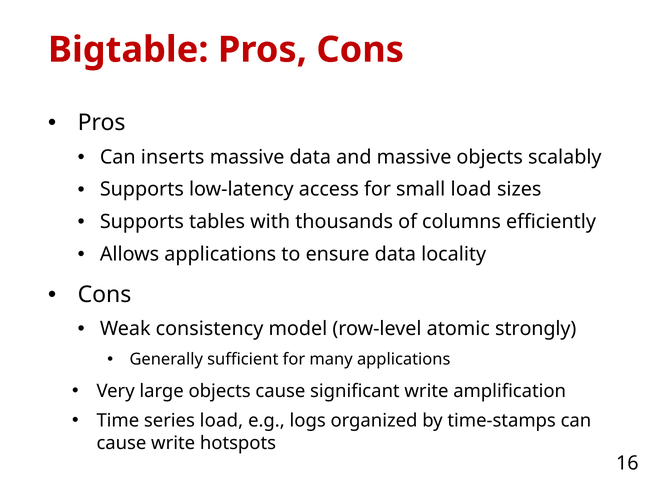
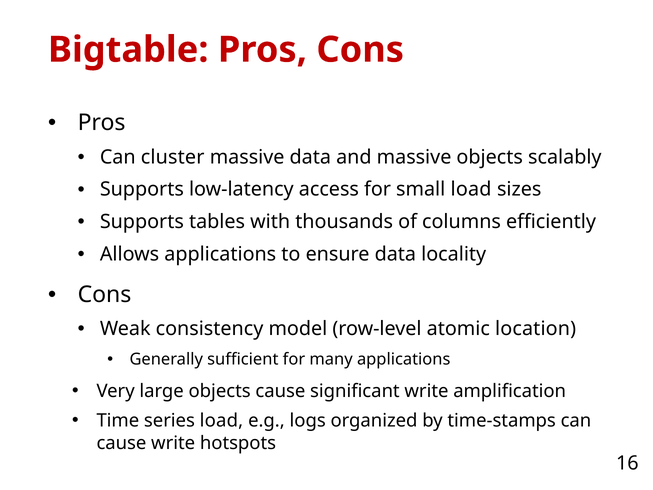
inserts: inserts -> cluster
strongly: strongly -> location
